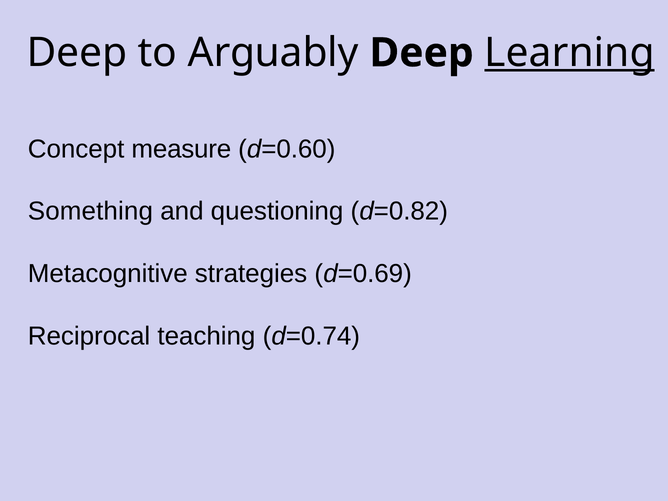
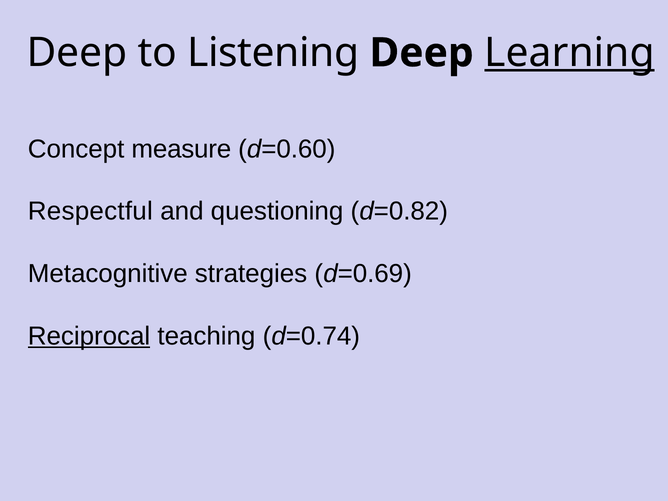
Arguably: Arguably -> Listening
Something: Something -> Respectful
Reciprocal underline: none -> present
